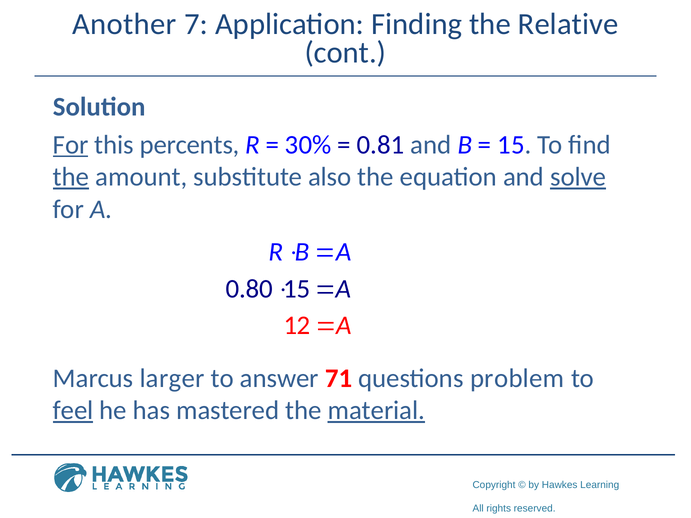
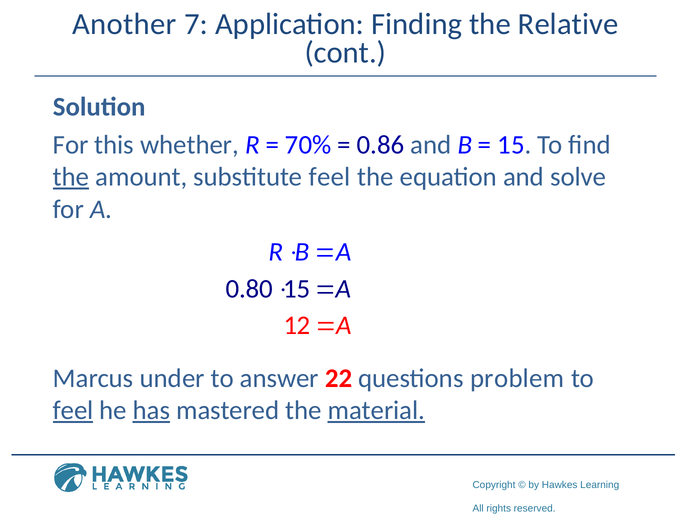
For at (71, 145) underline: present -> none
percents: percents -> whether
30%: 30% -> 70%
0.81: 0.81 -> 0.86
substitute also: also -> feel
solve underline: present -> none
larger: larger -> under
71: 71 -> 22
has underline: none -> present
